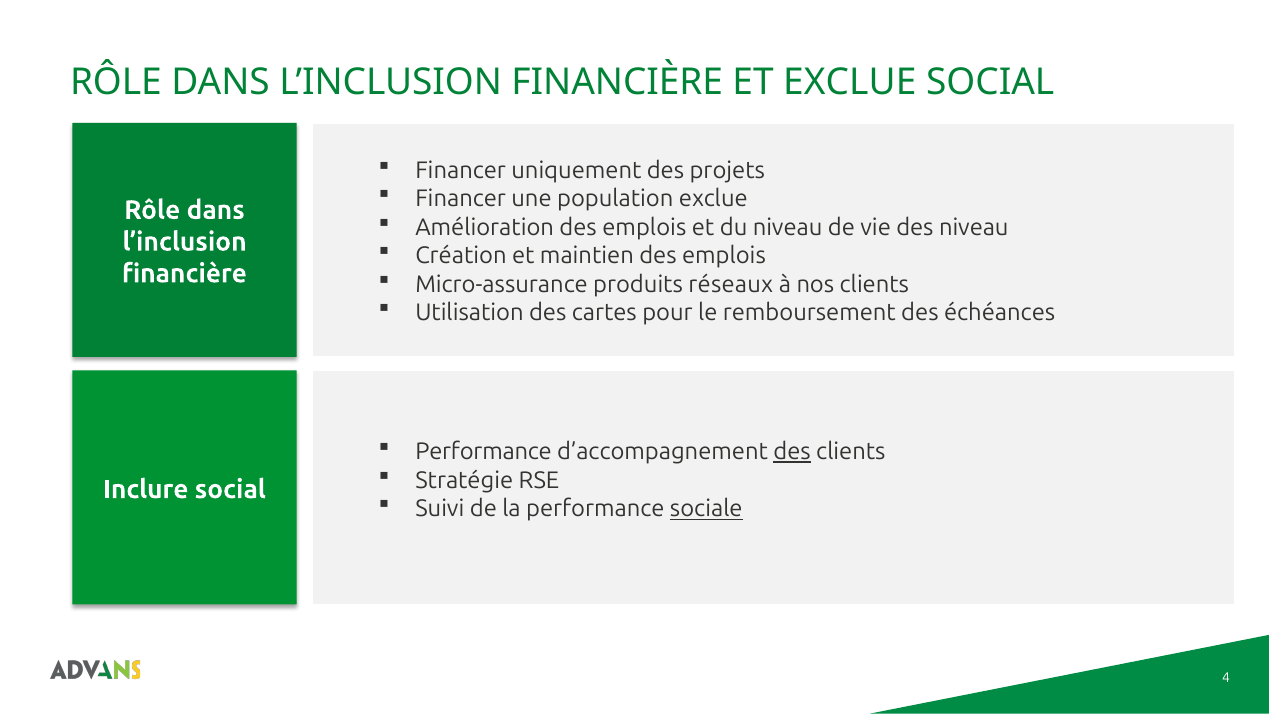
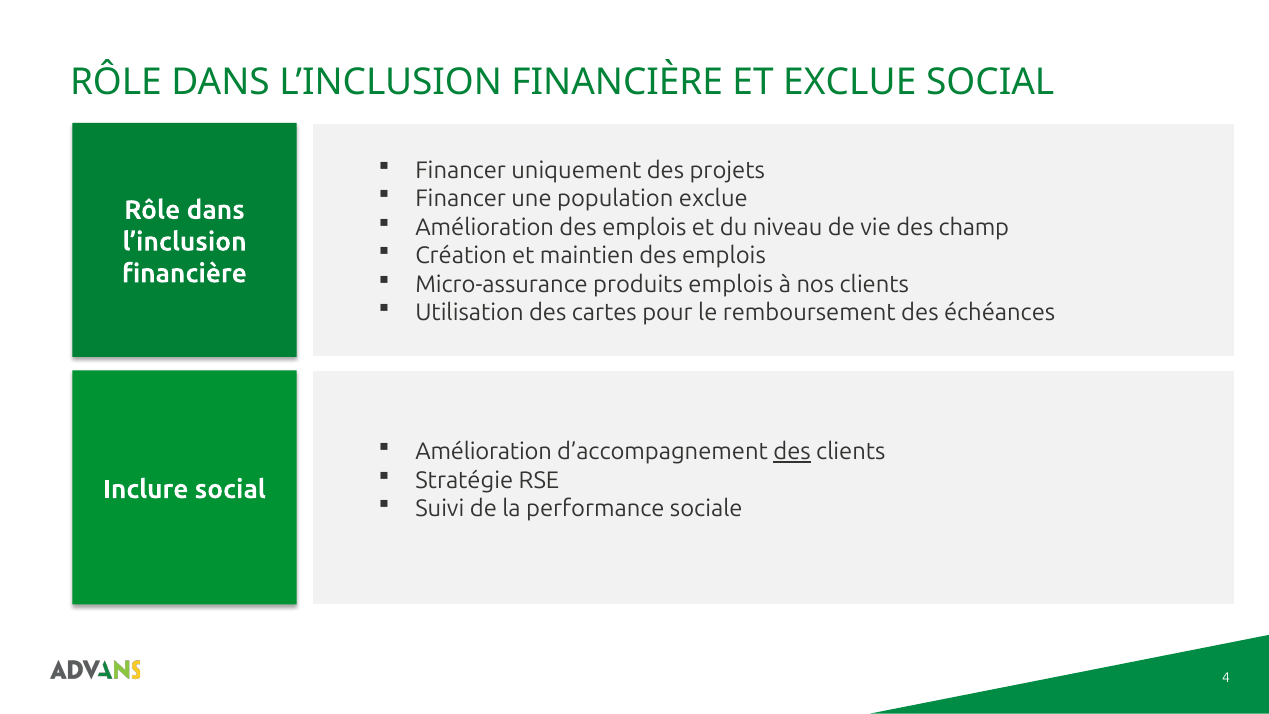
des niveau: niveau -> champ
produits réseaux: réseaux -> emplois
Performance at (484, 452): Performance -> Amélioration
sociale underline: present -> none
